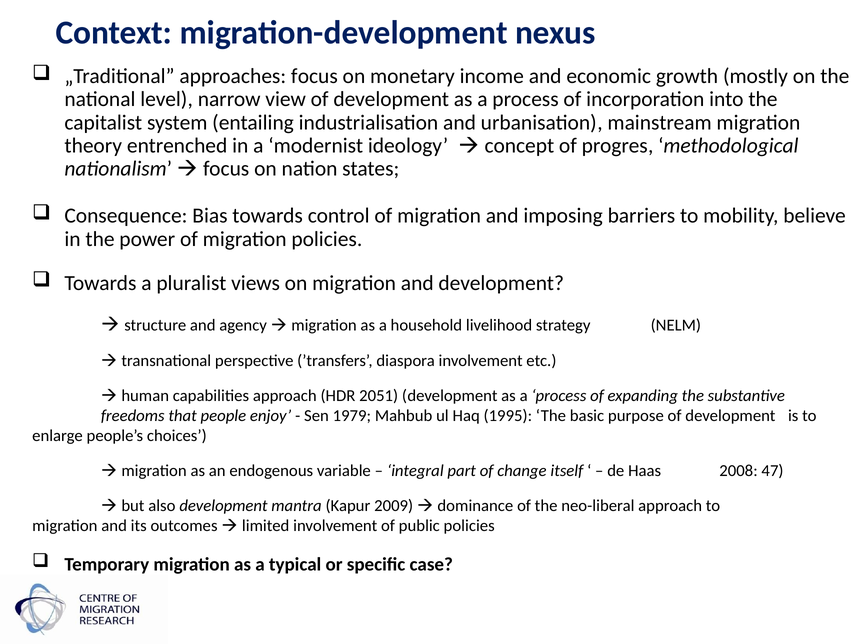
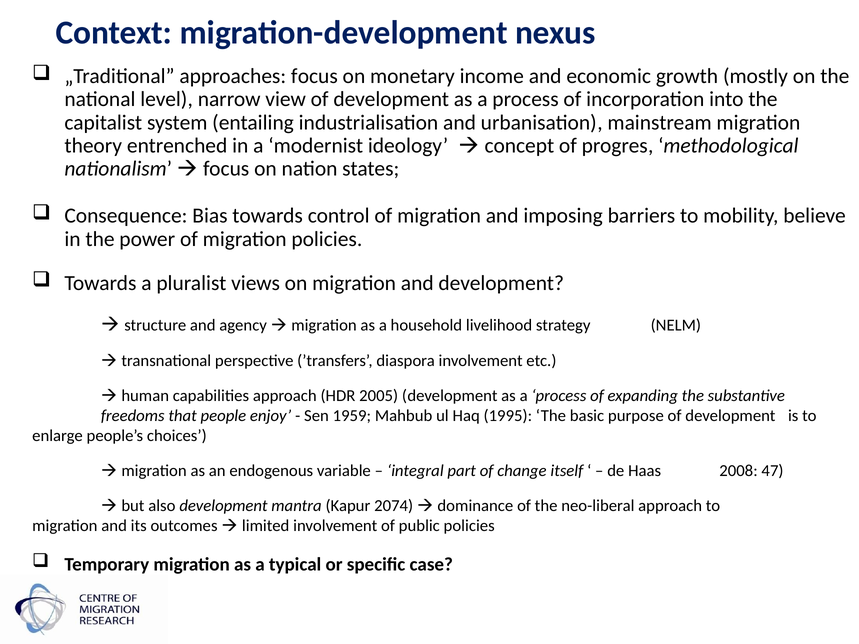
2051: 2051 -> 2005
1979: 1979 -> 1959
2009: 2009 -> 2074
